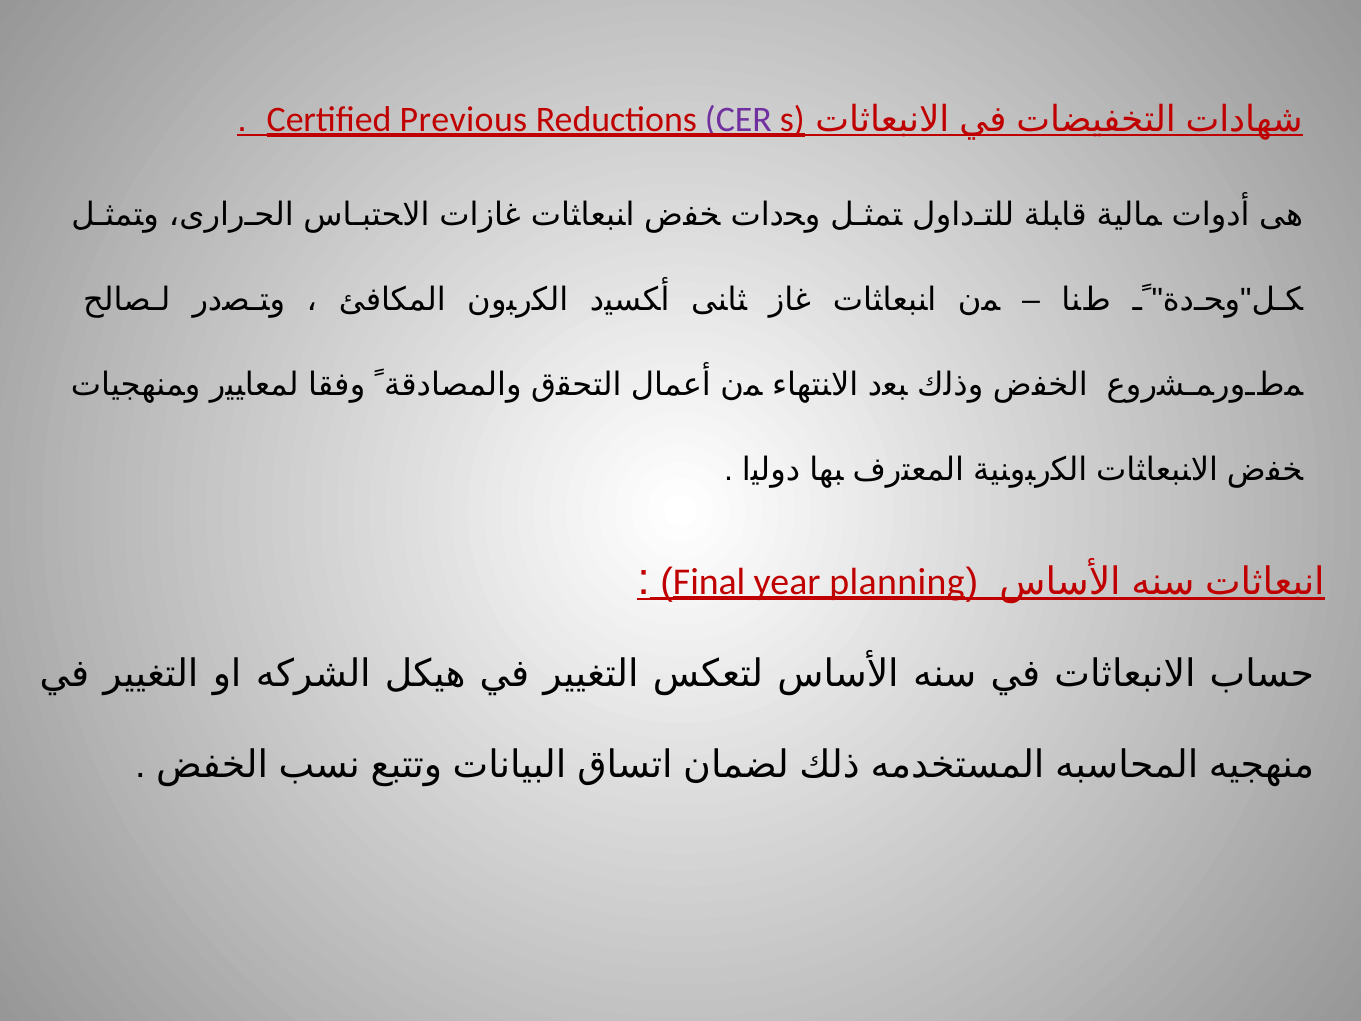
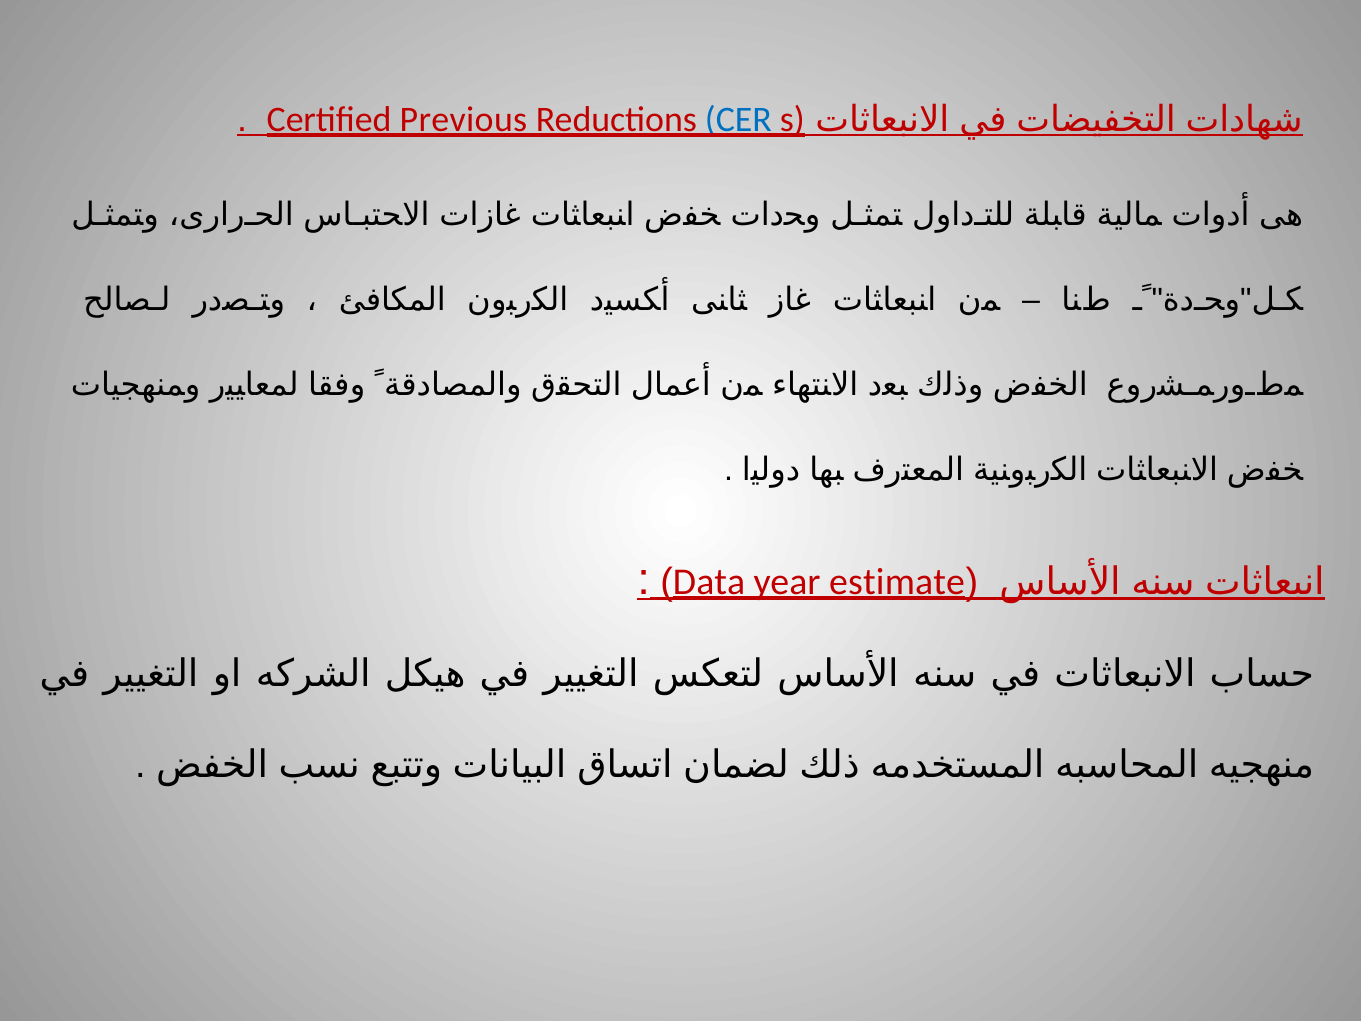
CER colour: purple -> blue
Final: Final -> Data
planning: planning -> estimate
